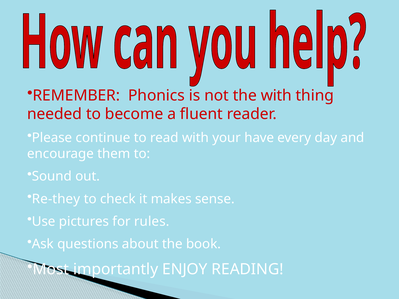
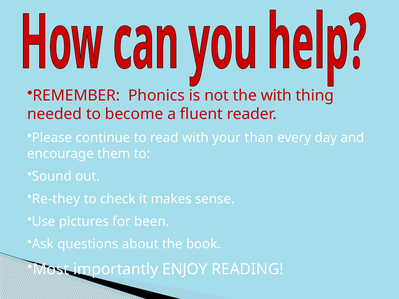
have: have -> than
rules: rules -> been
